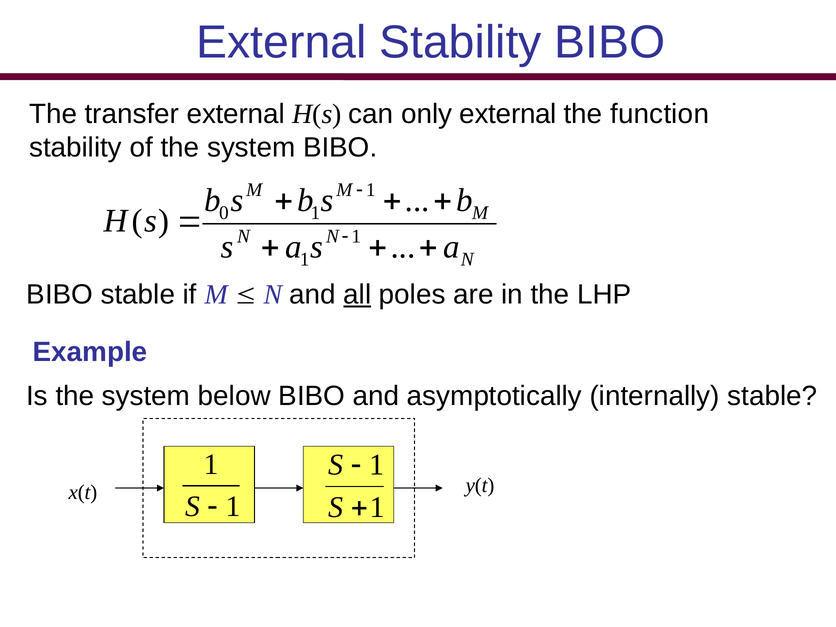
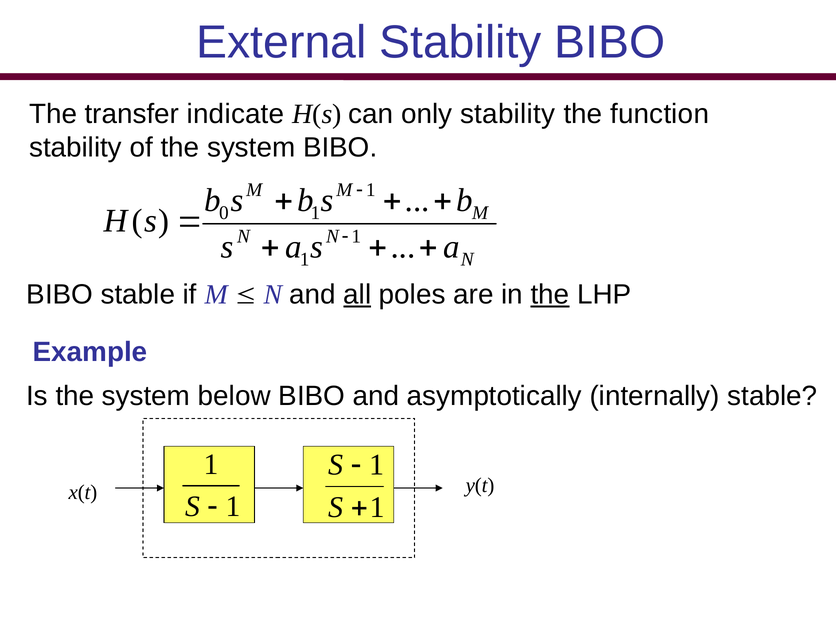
transfer external: external -> indicate
only external: external -> stability
the at (550, 294) underline: none -> present
